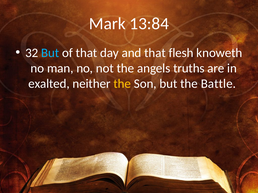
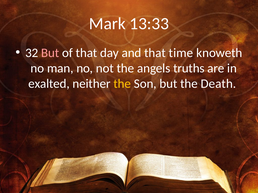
13:84: 13:84 -> 13:33
But at (50, 53) colour: light blue -> pink
flesh: flesh -> time
Battle: Battle -> Death
